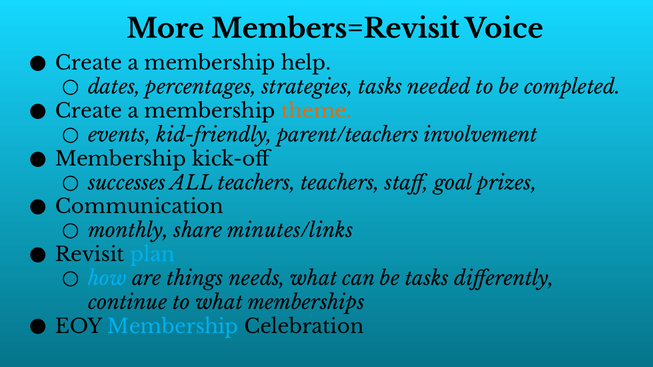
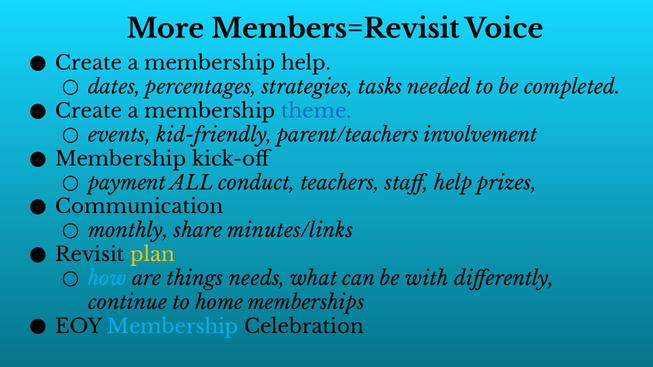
theme colour: orange -> blue
successes: successes -> payment
ALL teachers: teachers -> conduct
staff goal: goal -> help
plan colour: light blue -> yellow
be tasks: tasks -> with
to what: what -> home
